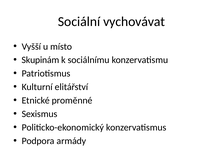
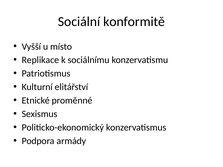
vychovávat: vychovávat -> konformitě
Skupinám: Skupinám -> Replikace
